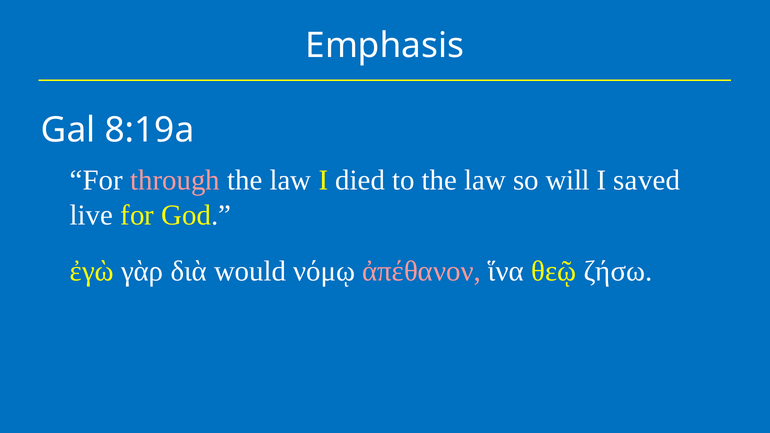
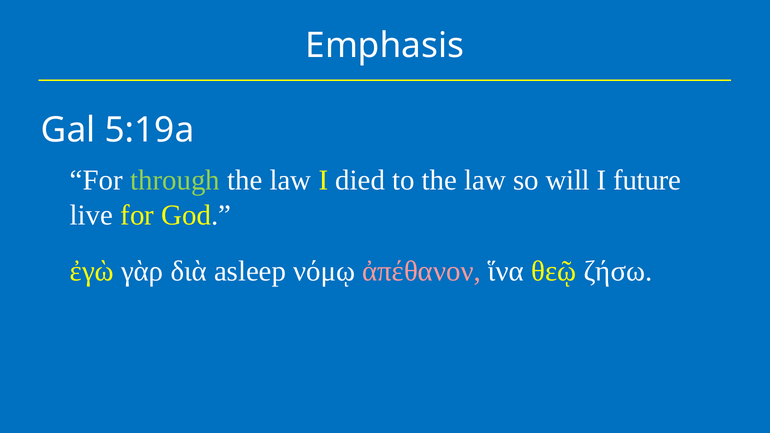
8:19a: 8:19a -> 5:19a
through colour: pink -> light green
saved: saved -> future
would: would -> asleep
